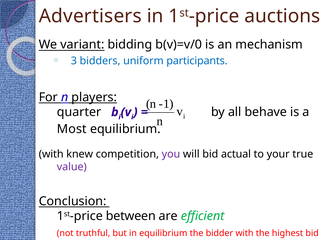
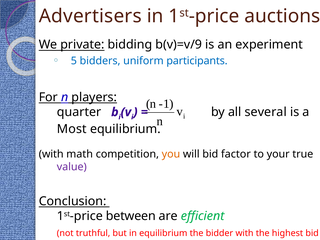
variant: variant -> private
b(v)=v/0: b(v)=v/0 -> b(v)=v/9
mechanism: mechanism -> experiment
3: 3 -> 5
behave: behave -> several
knew: knew -> math
you colour: purple -> orange
actual: actual -> factor
